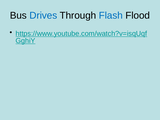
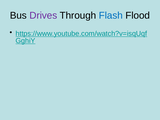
Drives colour: blue -> purple
